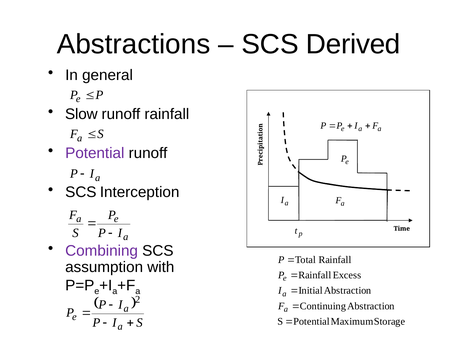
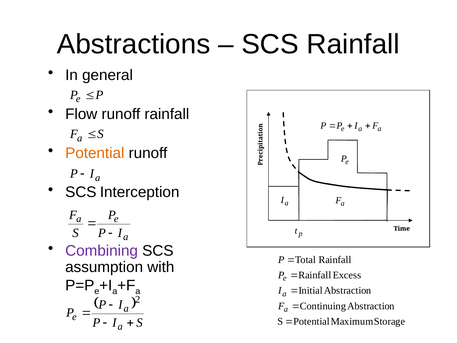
SCS Derived: Derived -> Rainfall
Slow: Slow -> Flow
Potential at (95, 153) colour: purple -> orange
